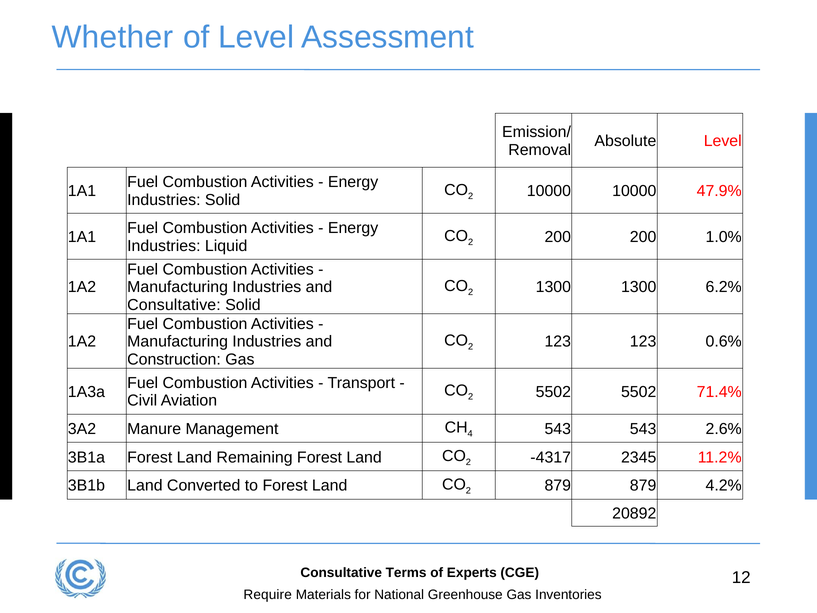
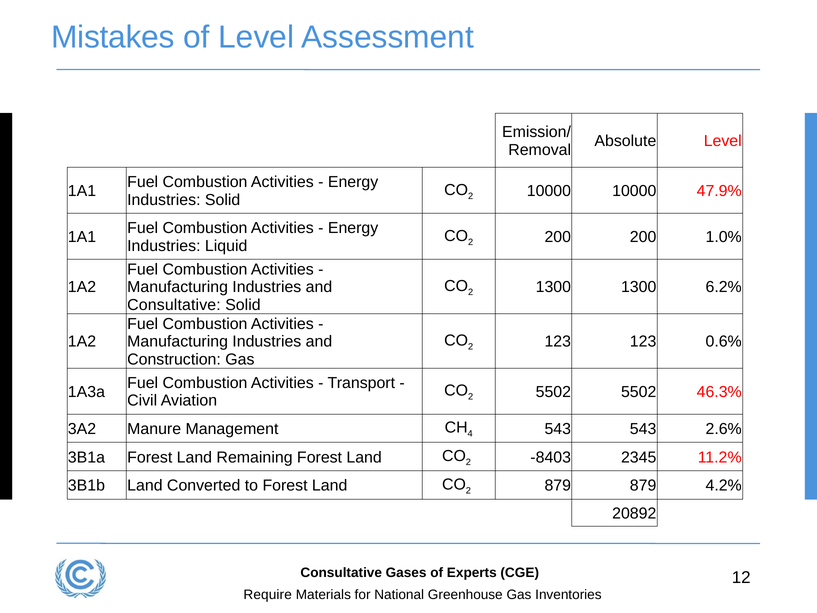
Whether: Whether -> Mistakes
71.4%: 71.4% -> 46.3%
-4317: -4317 -> -8403
Terms: Terms -> Gases
